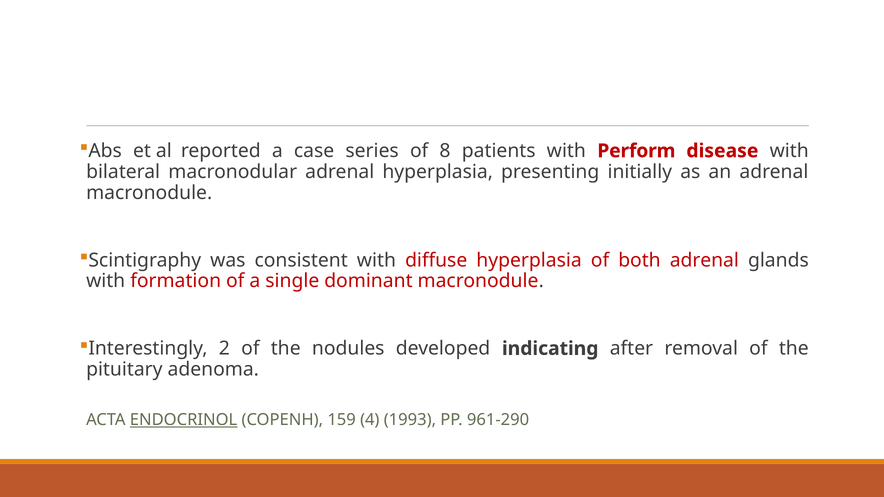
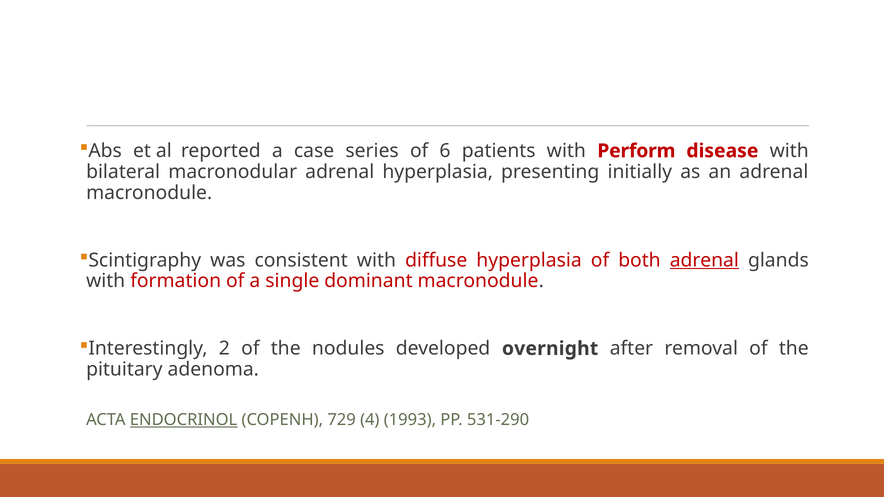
8: 8 -> 6
adrenal at (704, 260) underline: none -> present
indicating: indicating -> overnight
159: 159 -> 729
961-290: 961-290 -> 531-290
